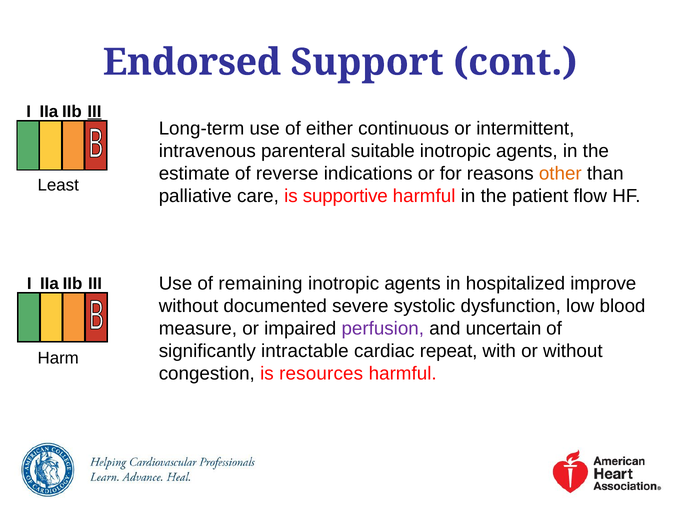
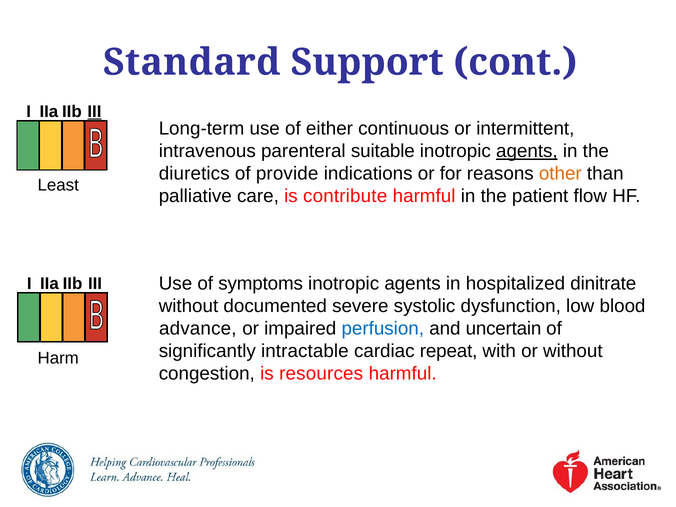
Endorsed: Endorsed -> Standard
agents at (527, 151) underline: none -> present
estimate: estimate -> diuretics
reverse: reverse -> provide
supportive: supportive -> contribute
remaining: remaining -> symptoms
improve: improve -> dinitrate
measure: measure -> advance
perfusion colour: purple -> blue
